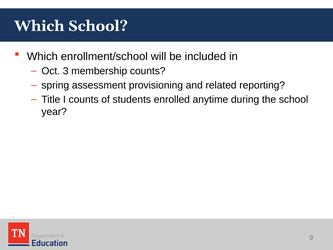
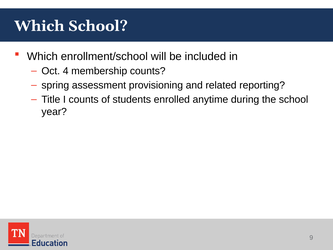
3: 3 -> 4
